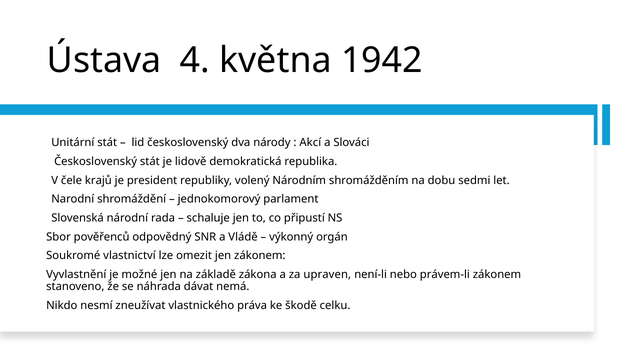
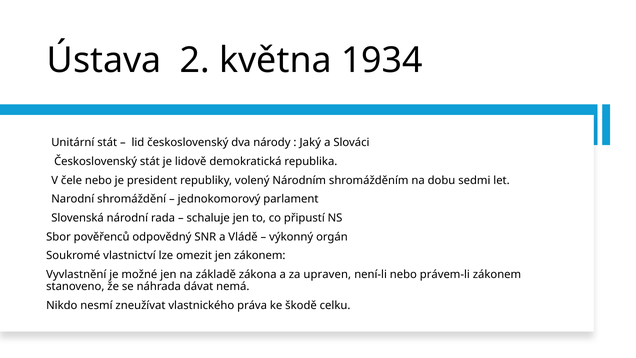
4: 4 -> 2
1942: 1942 -> 1934
Akcí: Akcí -> Jaký
čele krajů: krajů -> nebo
